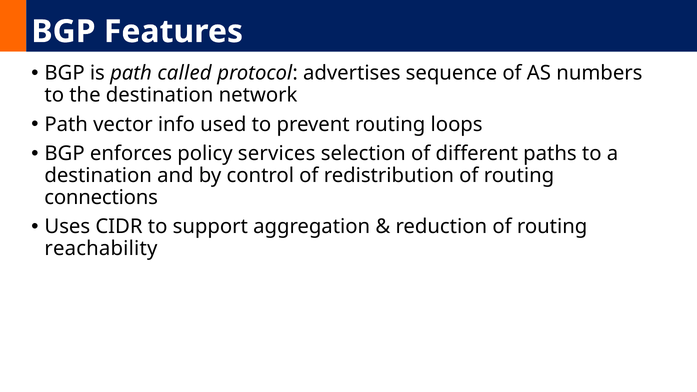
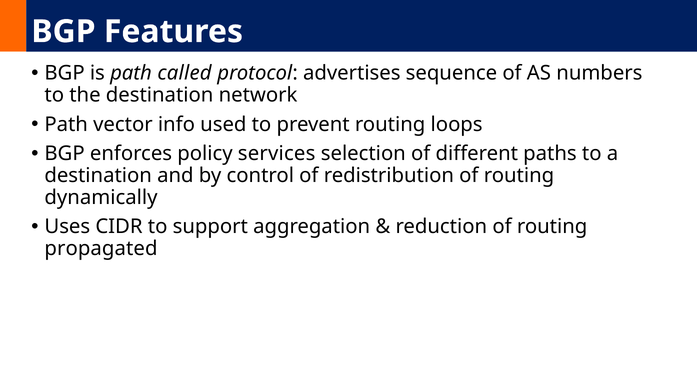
connections: connections -> dynamically
reachability: reachability -> propagated
